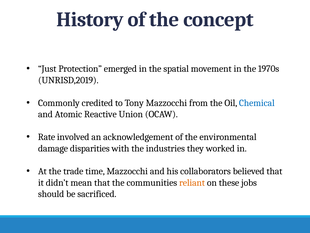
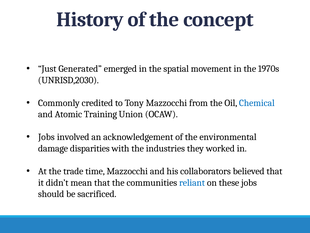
Protection: Protection -> Generated
UNRISD,2019: UNRISD,2019 -> UNRISD,2030
Reactive: Reactive -> Training
Rate at (47, 137): Rate -> Jobs
reliant colour: orange -> blue
